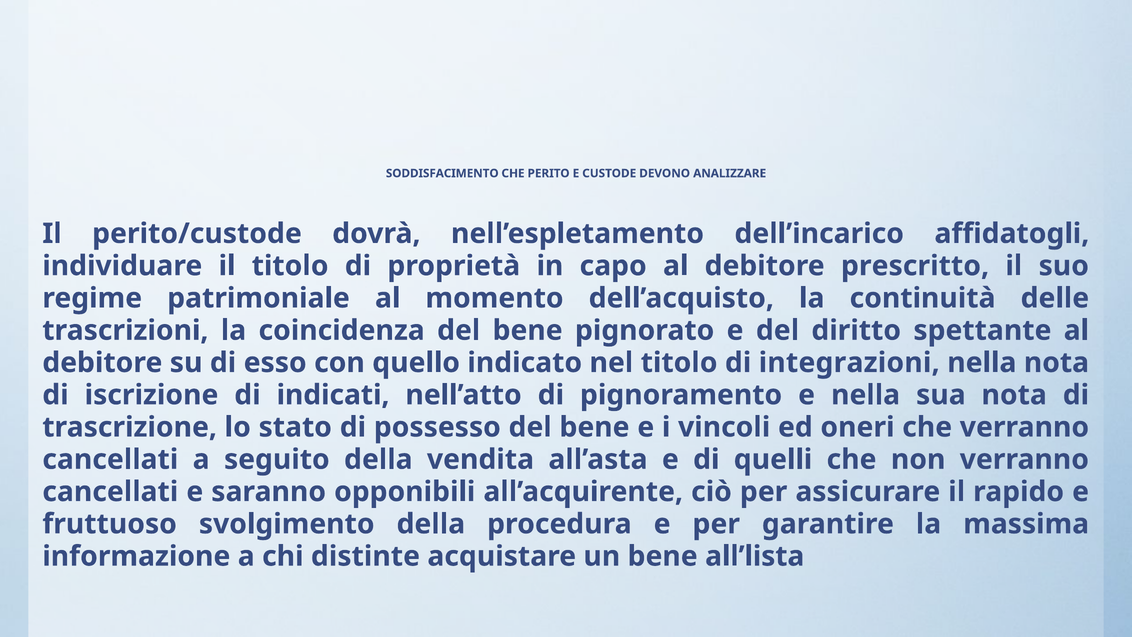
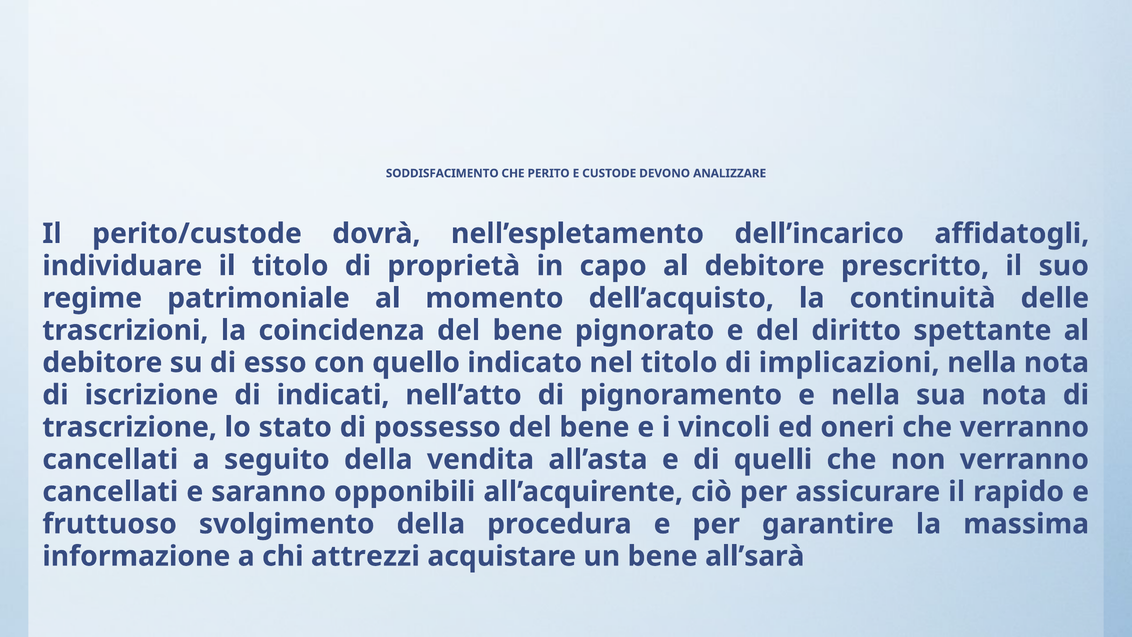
integrazioni: integrazioni -> implicazioni
distinte: distinte -> attrezzi
all’lista: all’lista -> all’sarà
